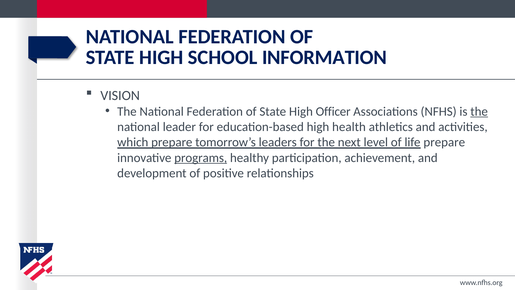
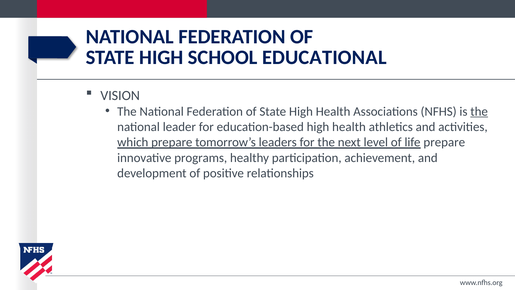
INFORMATION: INFORMATION -> EDUCATIONAL
State High Officer: Officer -> Health
programs underline: present -> none
